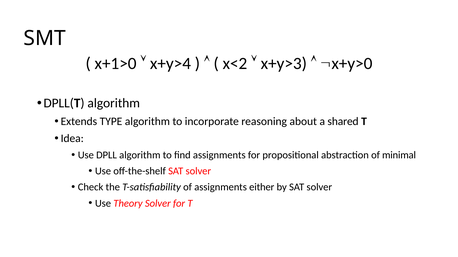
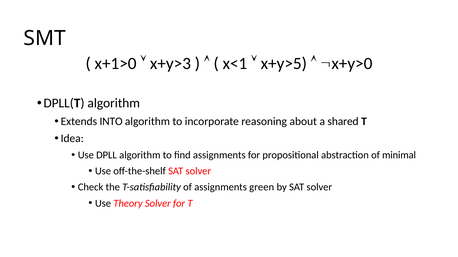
x+y>4: x+y>4 -> x+y>3
x<2: x<2 -> x<1
x+y>3: x+y>3 -> x+y>5
TYPE: TYPE -> INTO
either: either -> green
